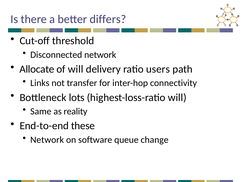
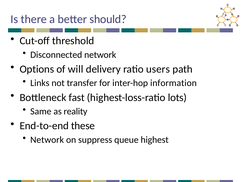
differs: differs -> should
Allocate: Allocate -> Options
connectivity: connectivity -> information
lots: lots -> fast
highest-loss-ratio will: will -> lots
software: software -> suppress
change: change -> highest
